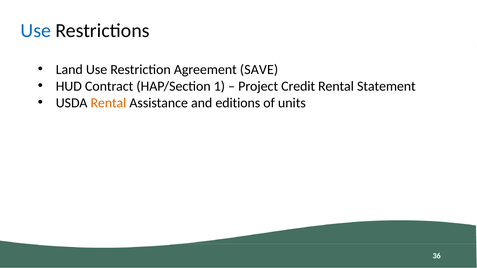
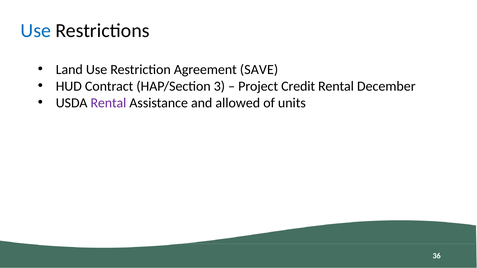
1: 1 -> 3
Statement: Statement -> December
Rental at (108, 103) colour: orange -> purple
editions: editions -> allowed
